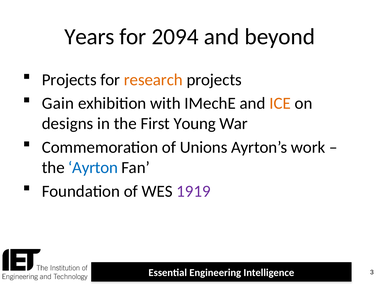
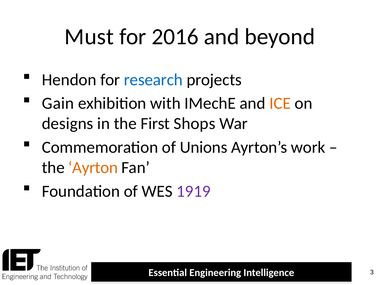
Years: Years -> Must
2094: 2094 -> 2016
Projects at (69, 80): Projects -> Hendon
research colour: orange -> blue
Young: Young -> Shops
Ayrton colour: blue -> orange
